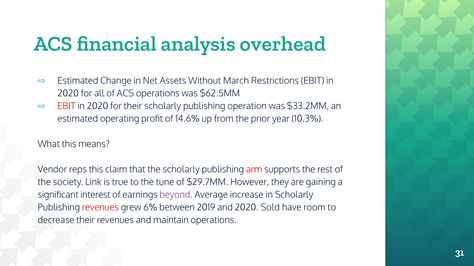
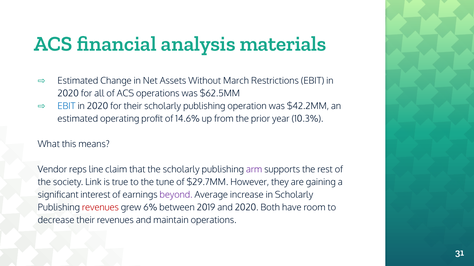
overhead: overhead -> materials
EBIT at (66, 106) colour: red -> blue
$33.2MM: $33.2MM -> $42.2MM
reps this: this -> line
arm colour: red -> purple
Sold: Sold -> Both
